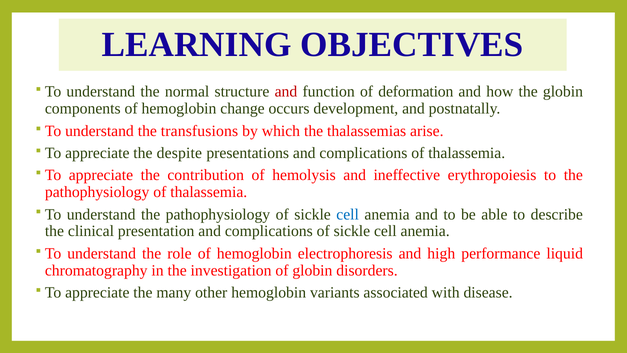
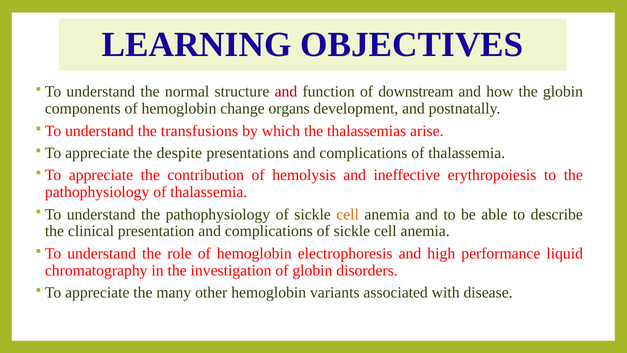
deformation: deformation -> downstream
occurs: occurs -> organs
cell at (348, 214) colour: blue -> orange
